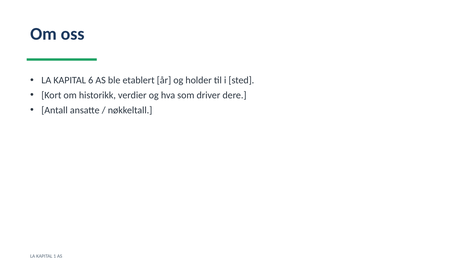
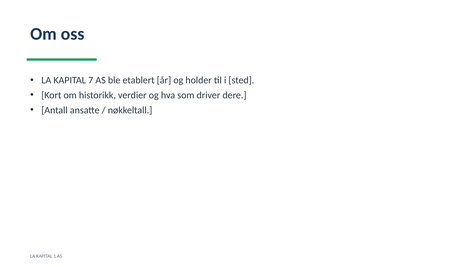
6: 6 -> 7
